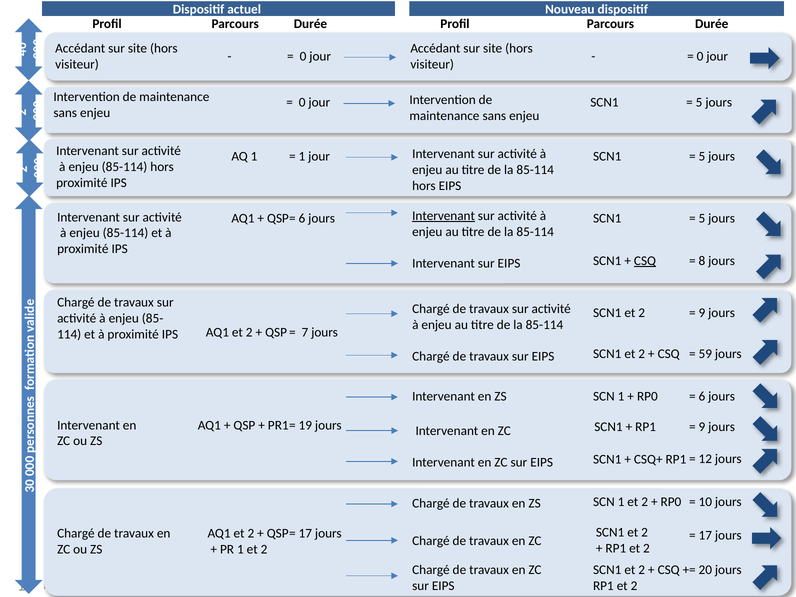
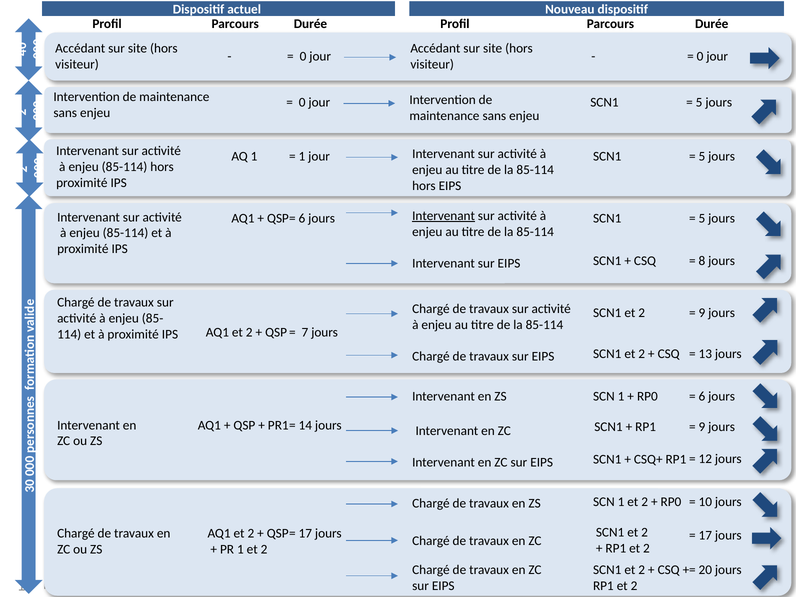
CSQ at (645, 261) underline: present -> none
59: 59 -> 13
19: 19 -> 14
